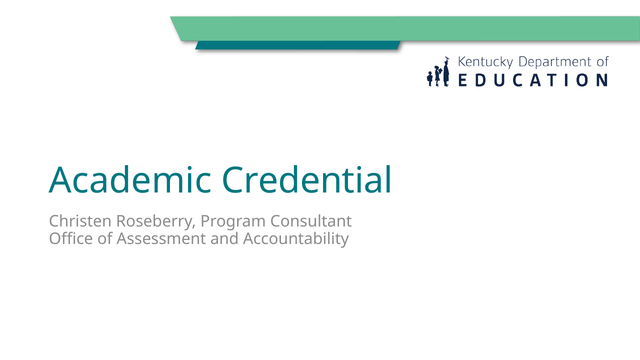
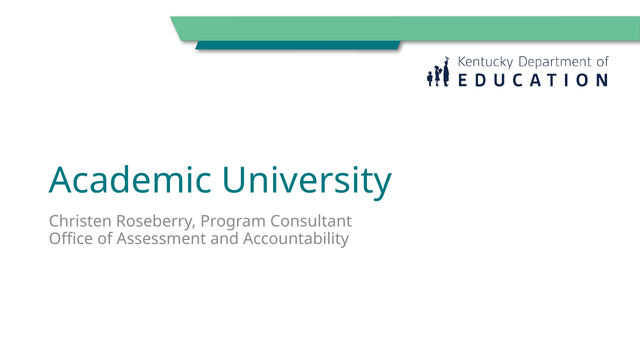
Credential: Credential -> University
